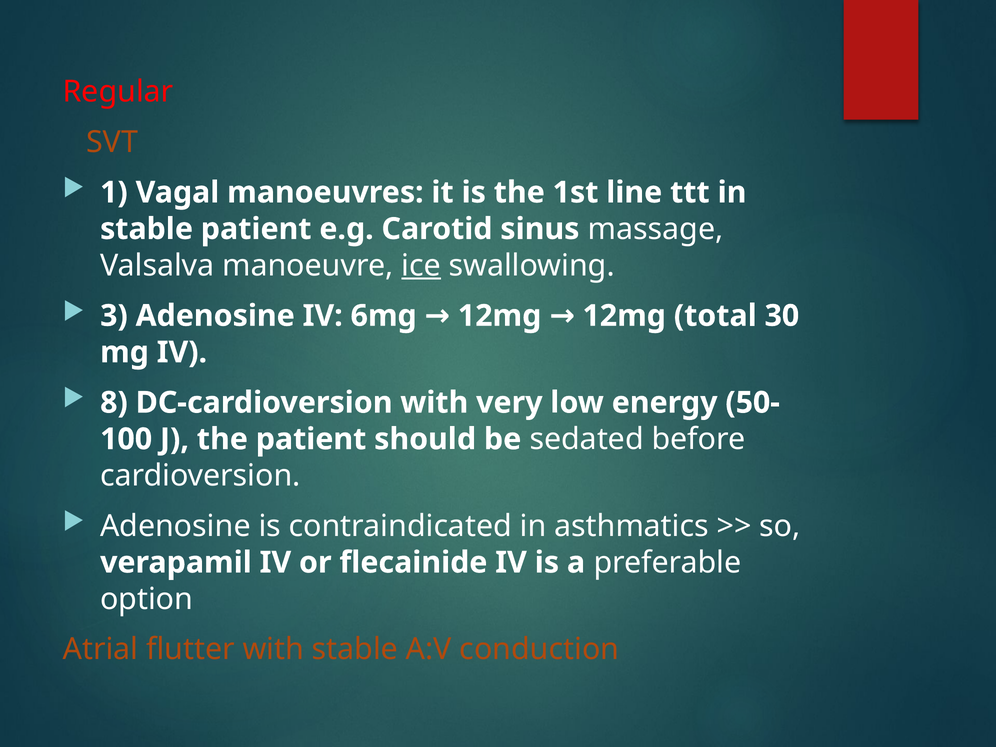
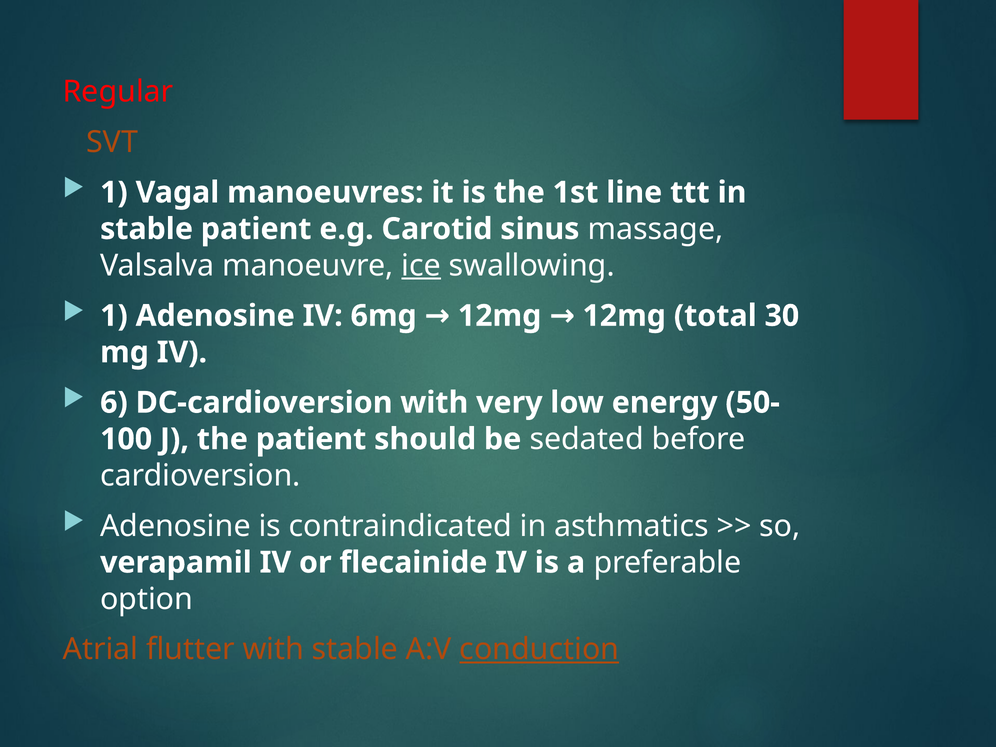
3 at (114, 316): 3 -> 1
8: 8 -> 6
conduction underline: none -> present
